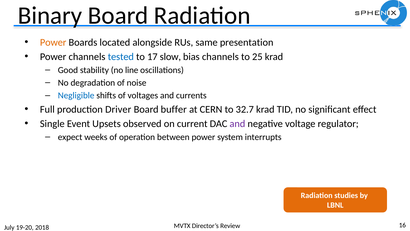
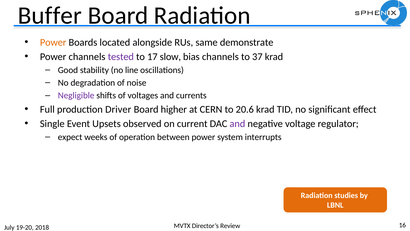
Binary: Binary -> Buffer
presentation: presentation -> demonstrate
tested colour: blue -> purple
25: 25 -> 37
Negligible colour: blue -> purple
buffer: buffer -> higher
32.7: 32.7 -> 20.6
